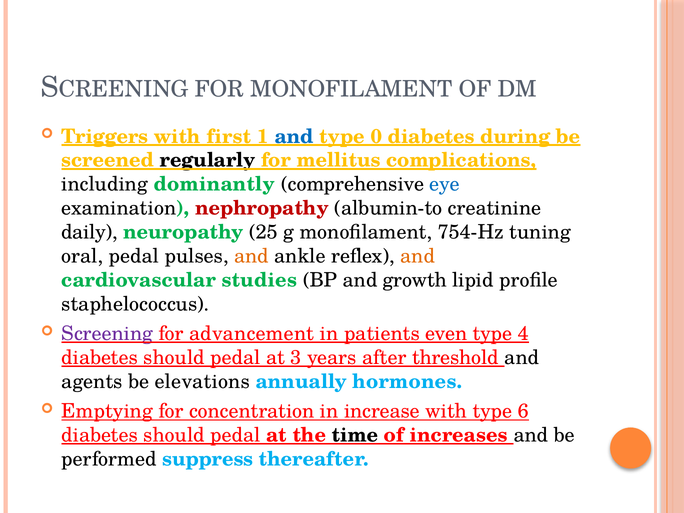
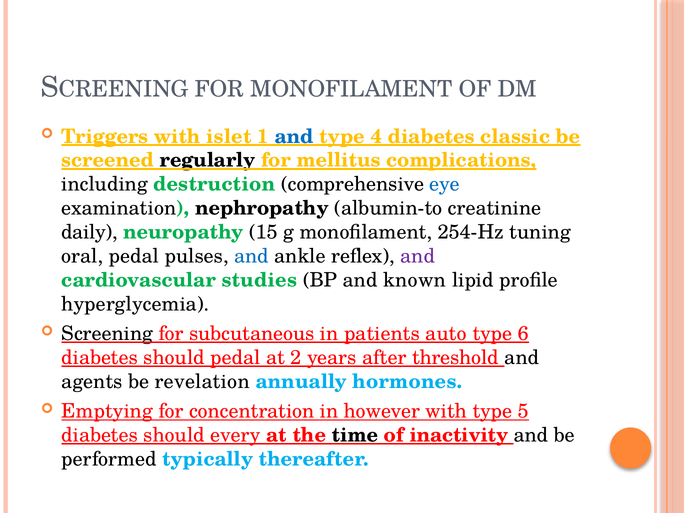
first: first -> islet
0: 0 -> 4
during: during -> classic
dominantly: dominantly -> destruction
nephropathy colour: red -> black
25: 25 -> 15
754-Hz: 754-Hz -> 254-Hz
and at (251, 256) colour: orange -> blue
and at (418, 256) colour: orange -> purple
growth: growth -> known
staphelococcus: staphelococcus -> hyperglycemia
Screening colour: purple -> black
advancement: advancement -> subcutaneous
even: even -> auto
4: 4 -> 6
3: 3 -> 2
elevations: elevations -> revelation
increase: increase -> however
6: 6 -> 5
pedal at (235, 435): pedal -> every
increases: increases -> inactivity
suppress: suppress -> typically
